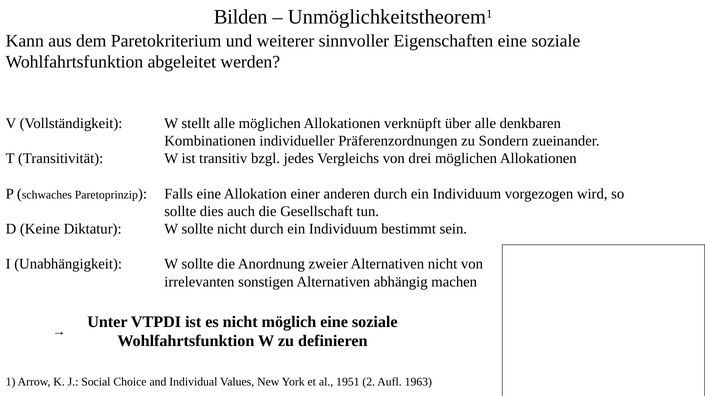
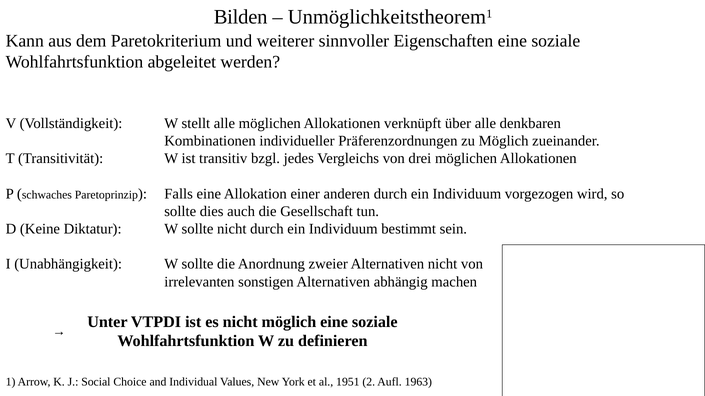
zu Sondern: Sondern -> Möglich
